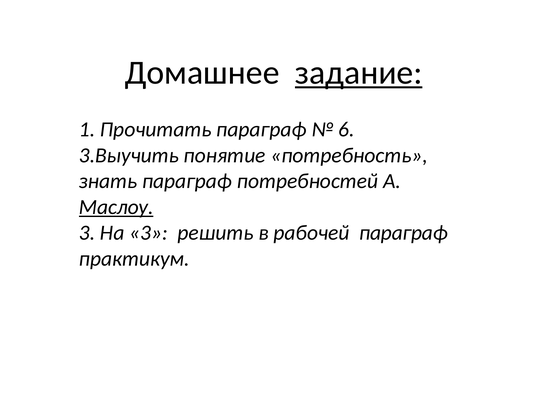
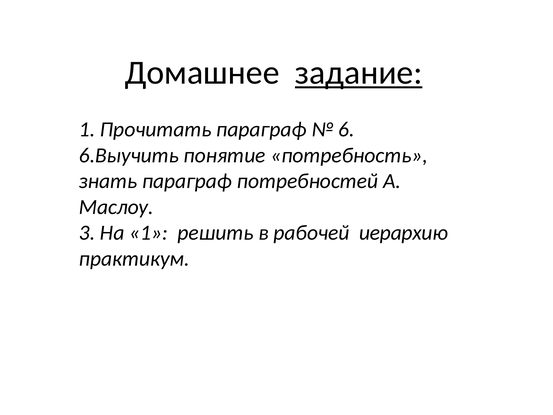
3.Выучить: 3.Выучить -> 6.Выучить
Маслоу underline: present -> none
На 3: 3 -> 1
рабочей параграф: параграф -> иерархию
